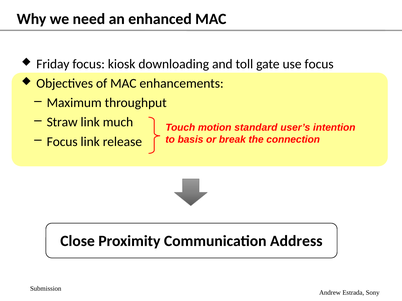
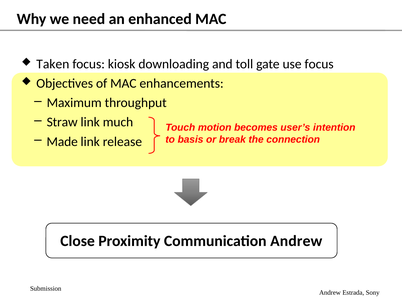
Friday: Friday -> Taken
standard: standard -> becomes
Focus at (62, 142): Focus -> Made
Communication Address: Address -> Andrew
